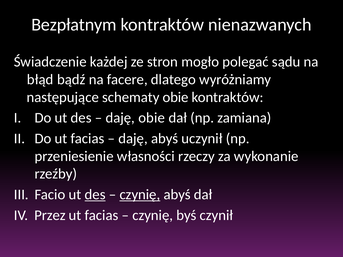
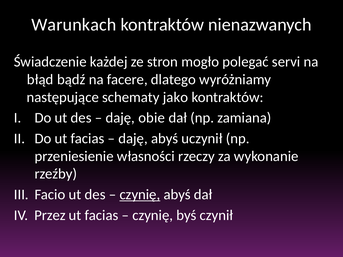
Bezpłatnym: Bezpłatnym -> Warunkach
sądu: sądu -> servi
schematy obie: obie -> jako
des at (95, 195) underline: present -> none
